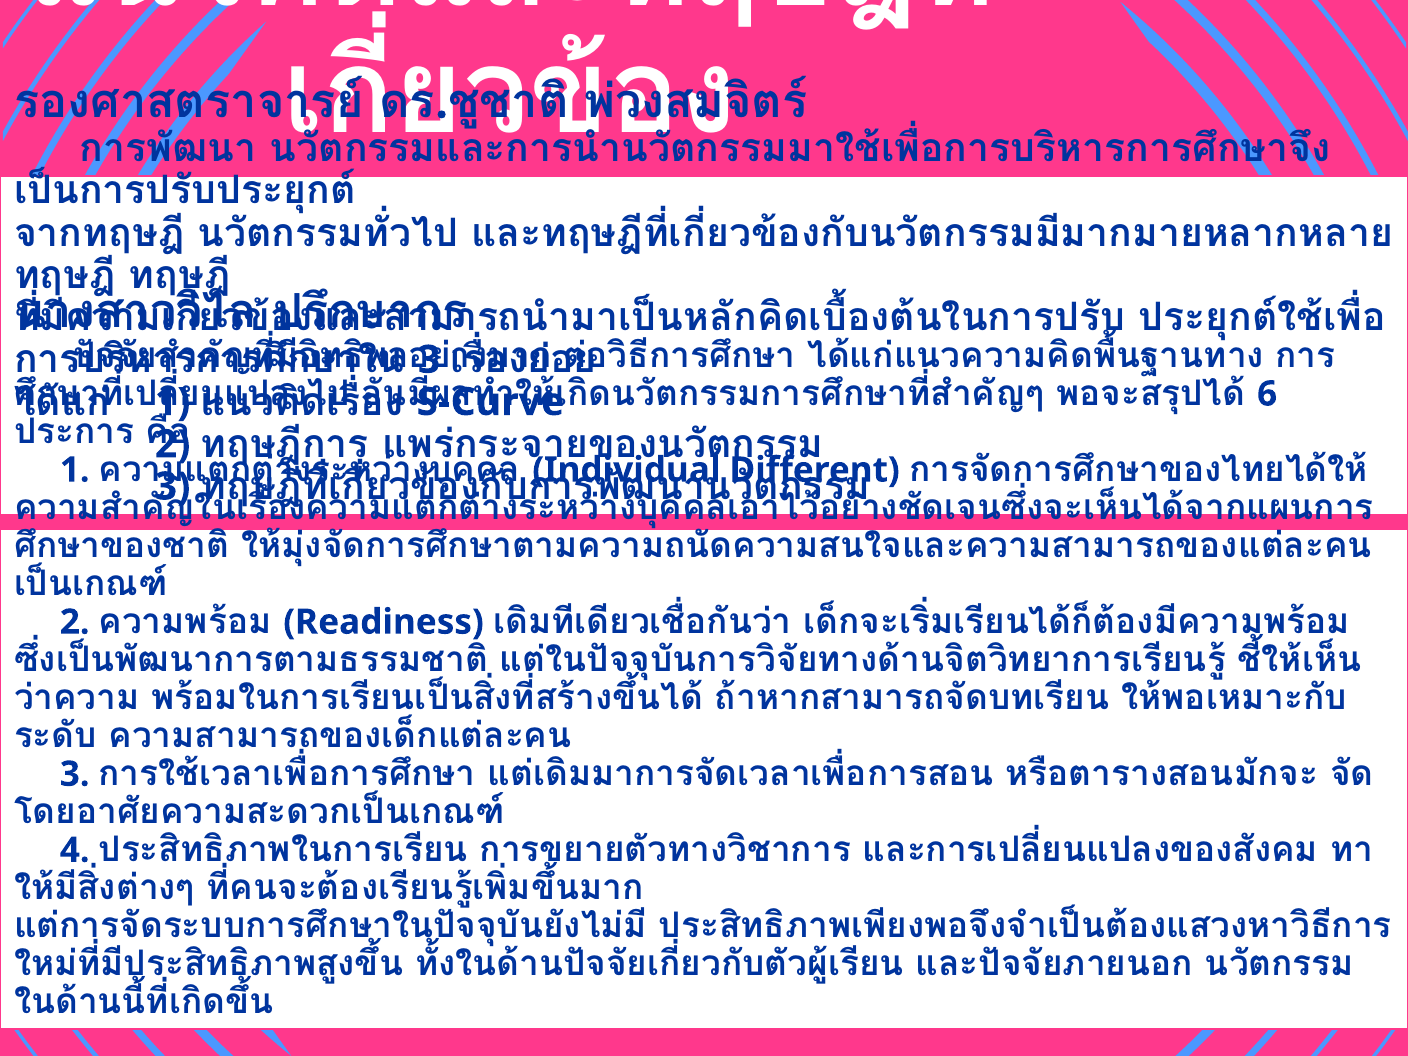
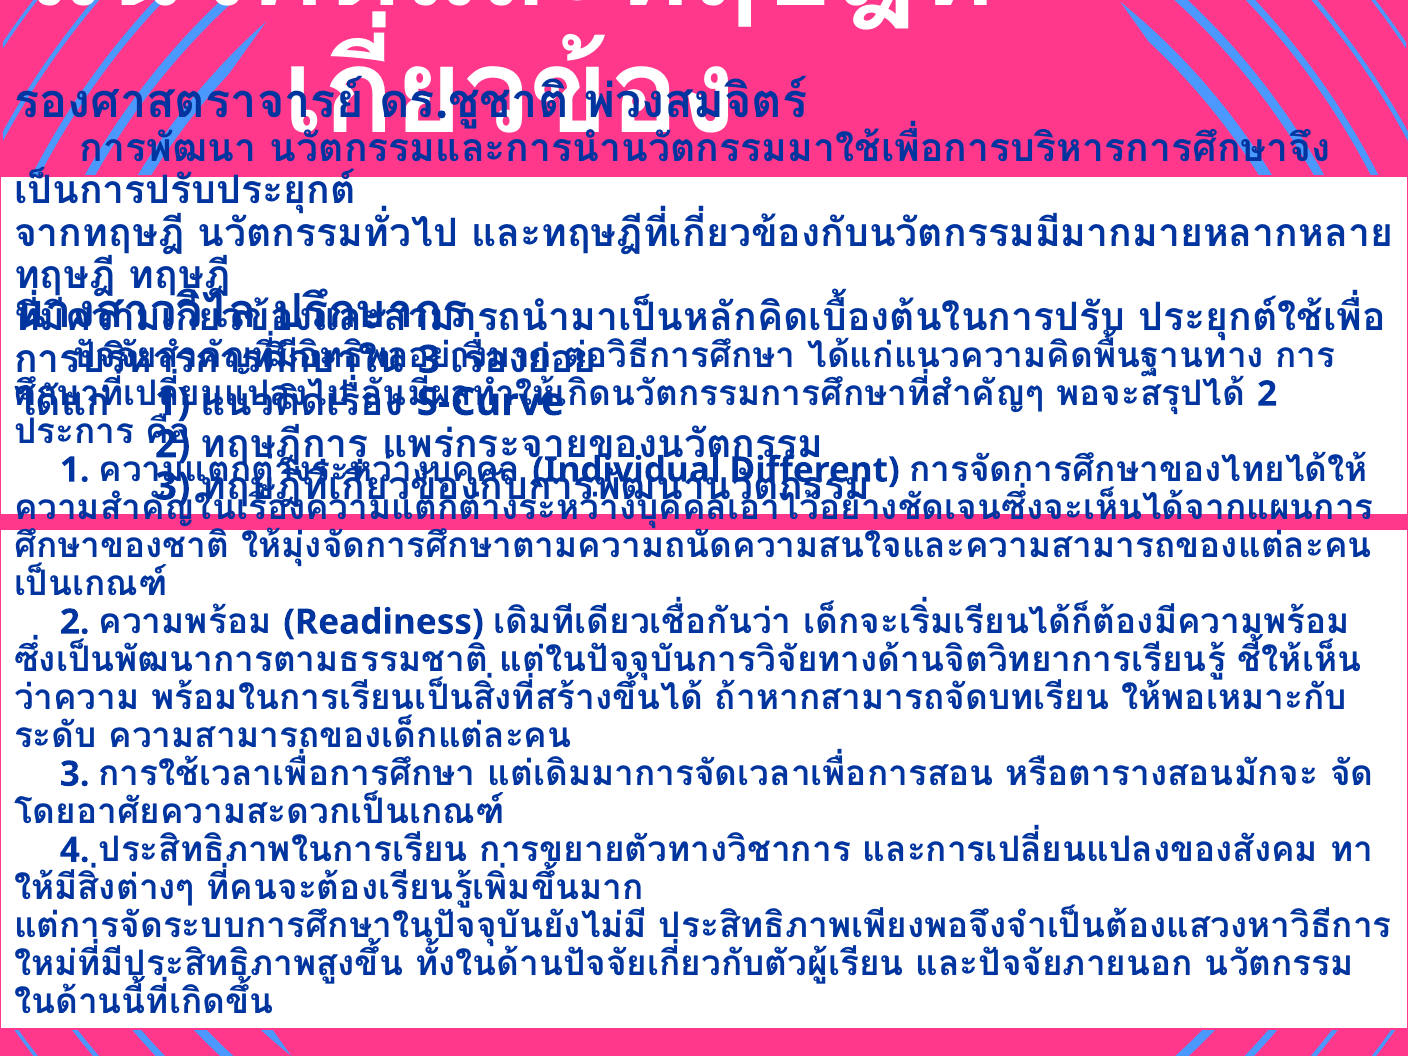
6 at (1267, 394): 6 -> 2
